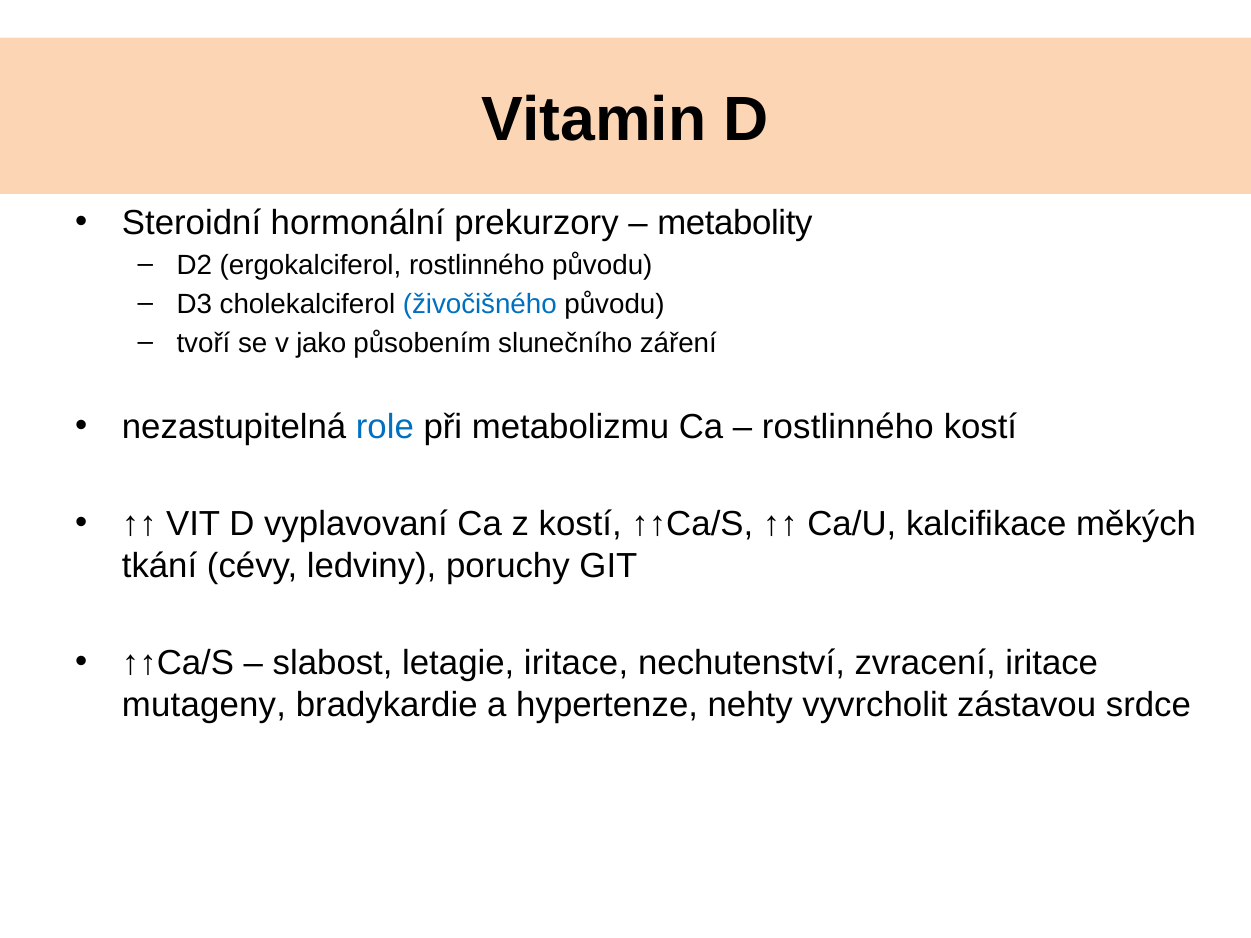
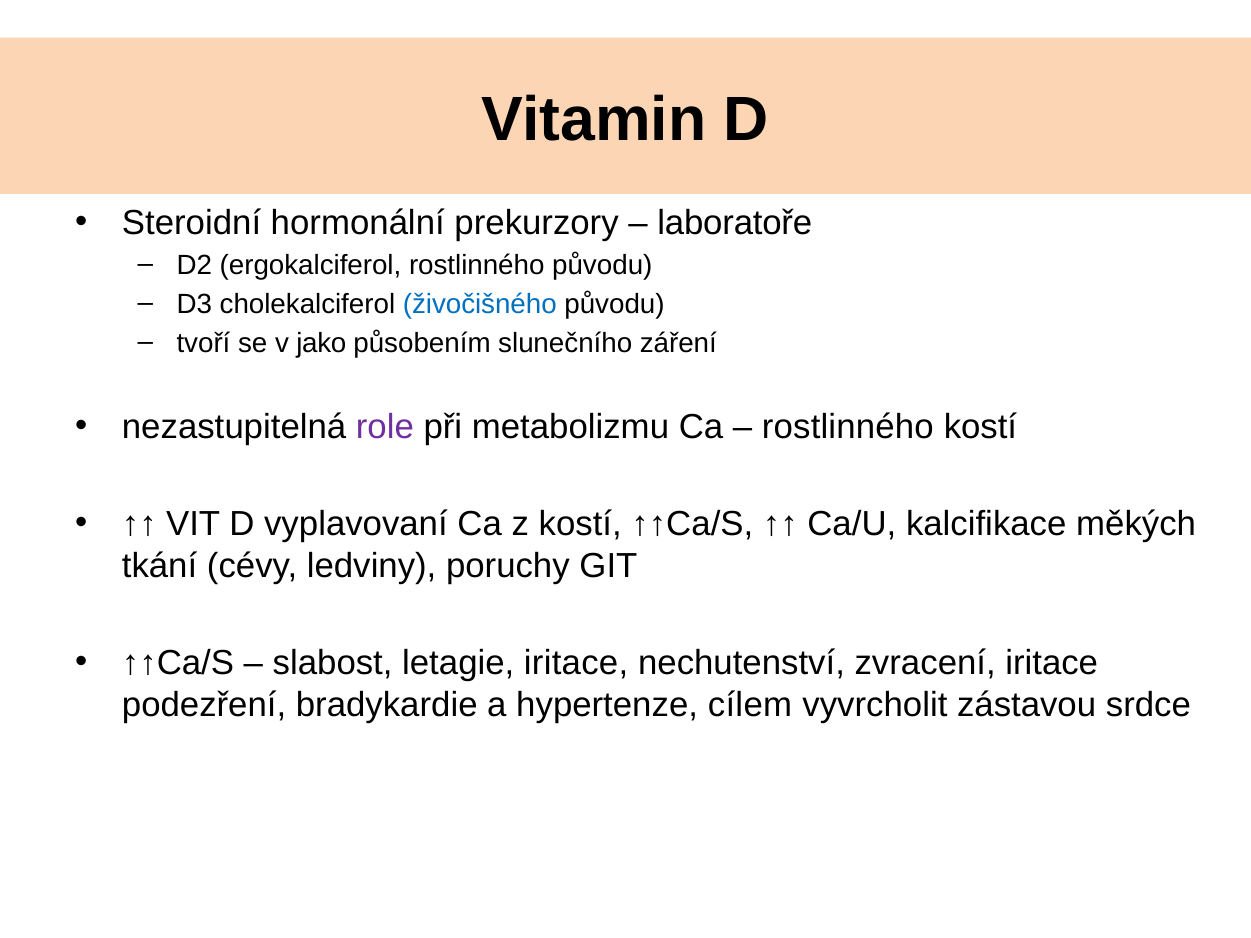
metabolity: metabolity -> laboratoře
role colour: blue -> purple
mutageny: mutageny -> podezření
nehty: nehty -> cílem
